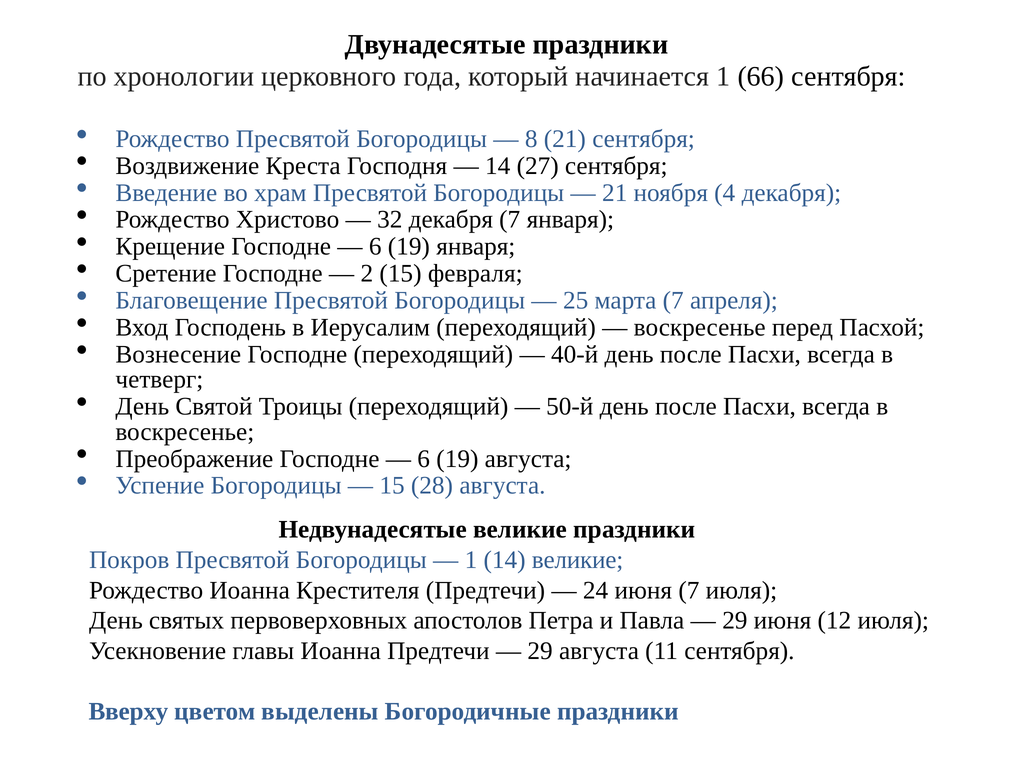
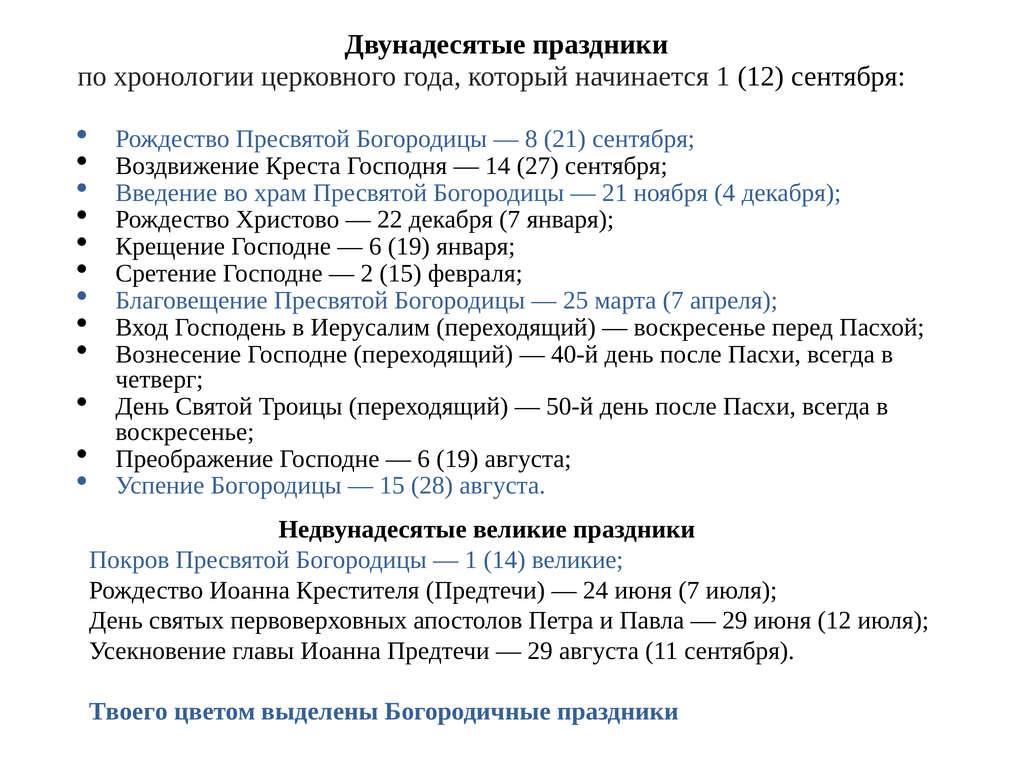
1 66: 66 -> 12
32: 32 -> 22
Вверху: Вверху -> Твоего
